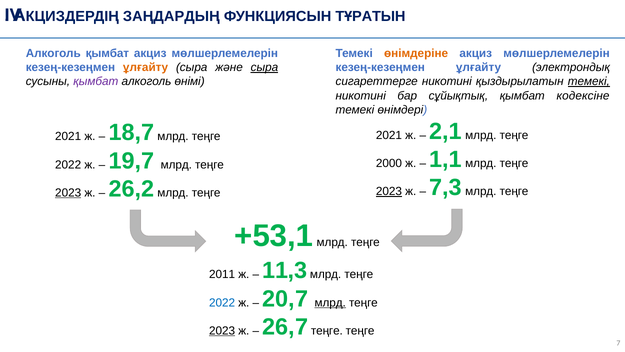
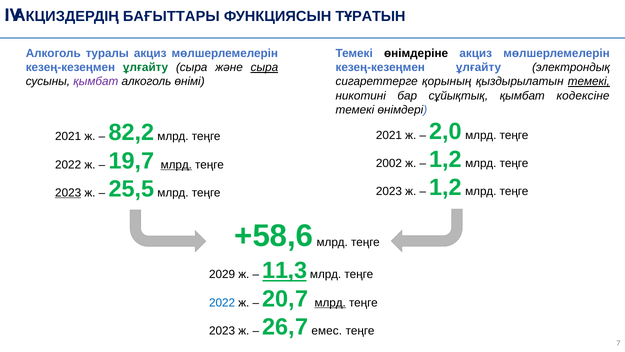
ЗАҢДАРДЫҢ: ЗАҢДАРДЫҢ -> БАҒЫТТАРЫ
Алкоголь қымбат: қымбат -> туралы
өнімдеріне colour: orange -> black
ұлғайту at (146, 67) colour: orange -> green
сигареттерге никотині: никотині -> қорының
2,1: 2,1 -> 2,0
18,7: 18,7 -> 82,2
2000: 2000 -> 2002
1,1 at (446, 159): 1,1 -> 1,2
млрд at (176, 164) underline: none -> present
2023 at (389, 191) underline: present -> none
7,3 at (446, 187): 7,3 -> 1,2
26,2: 26,2 -> 25,5
+53,1: +53,1 -> +58,6
2011: 2011 -> 2029
11,3 underline: none -> present
2023 at (222, 330) underline: present -> none
26,7 теңге: теңге -> емес
